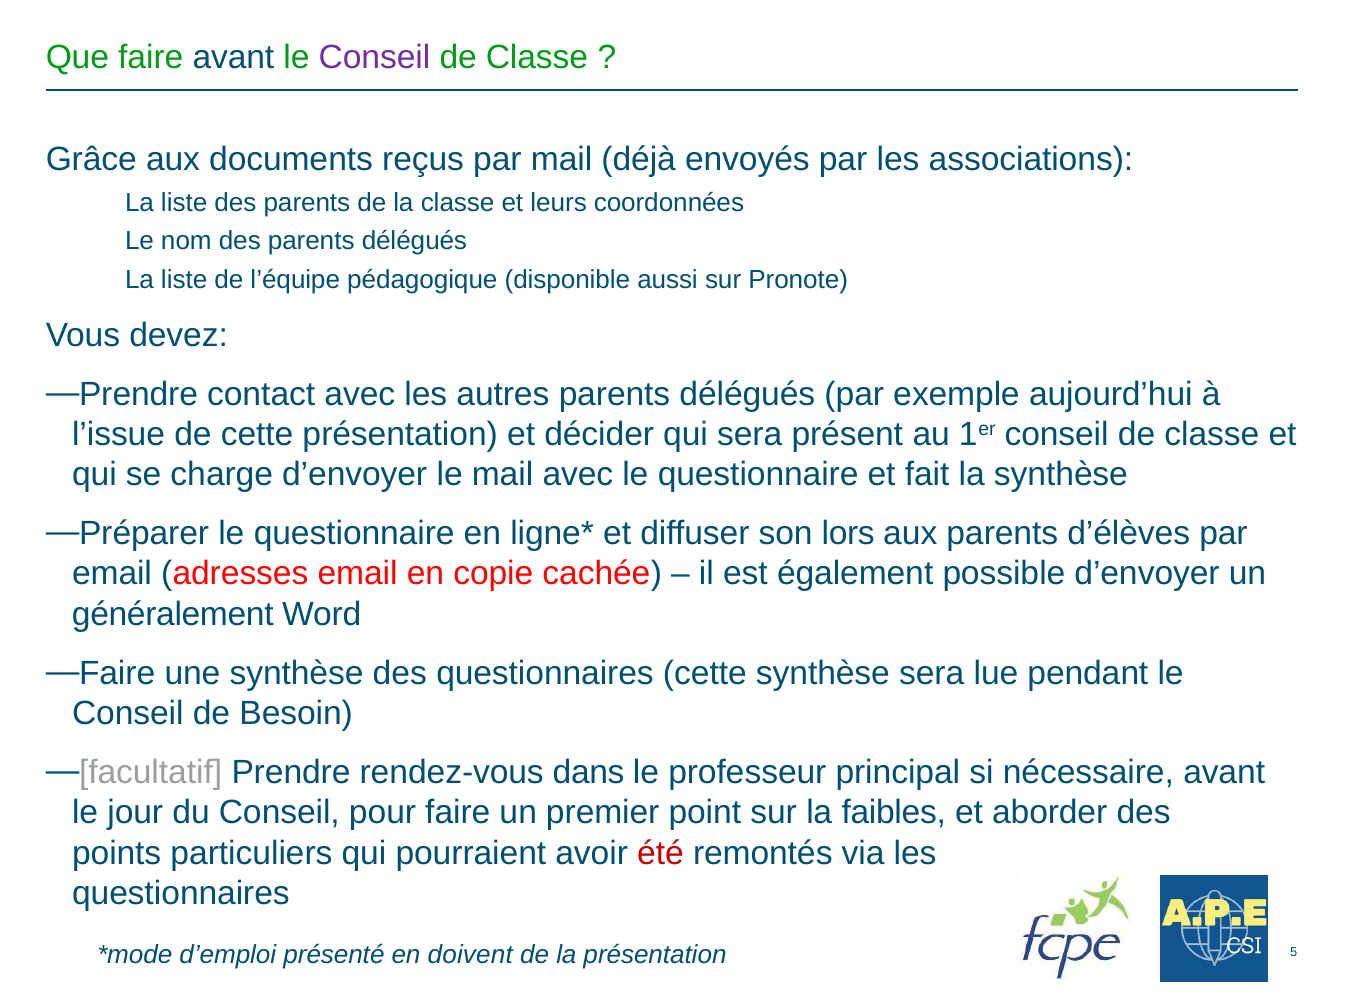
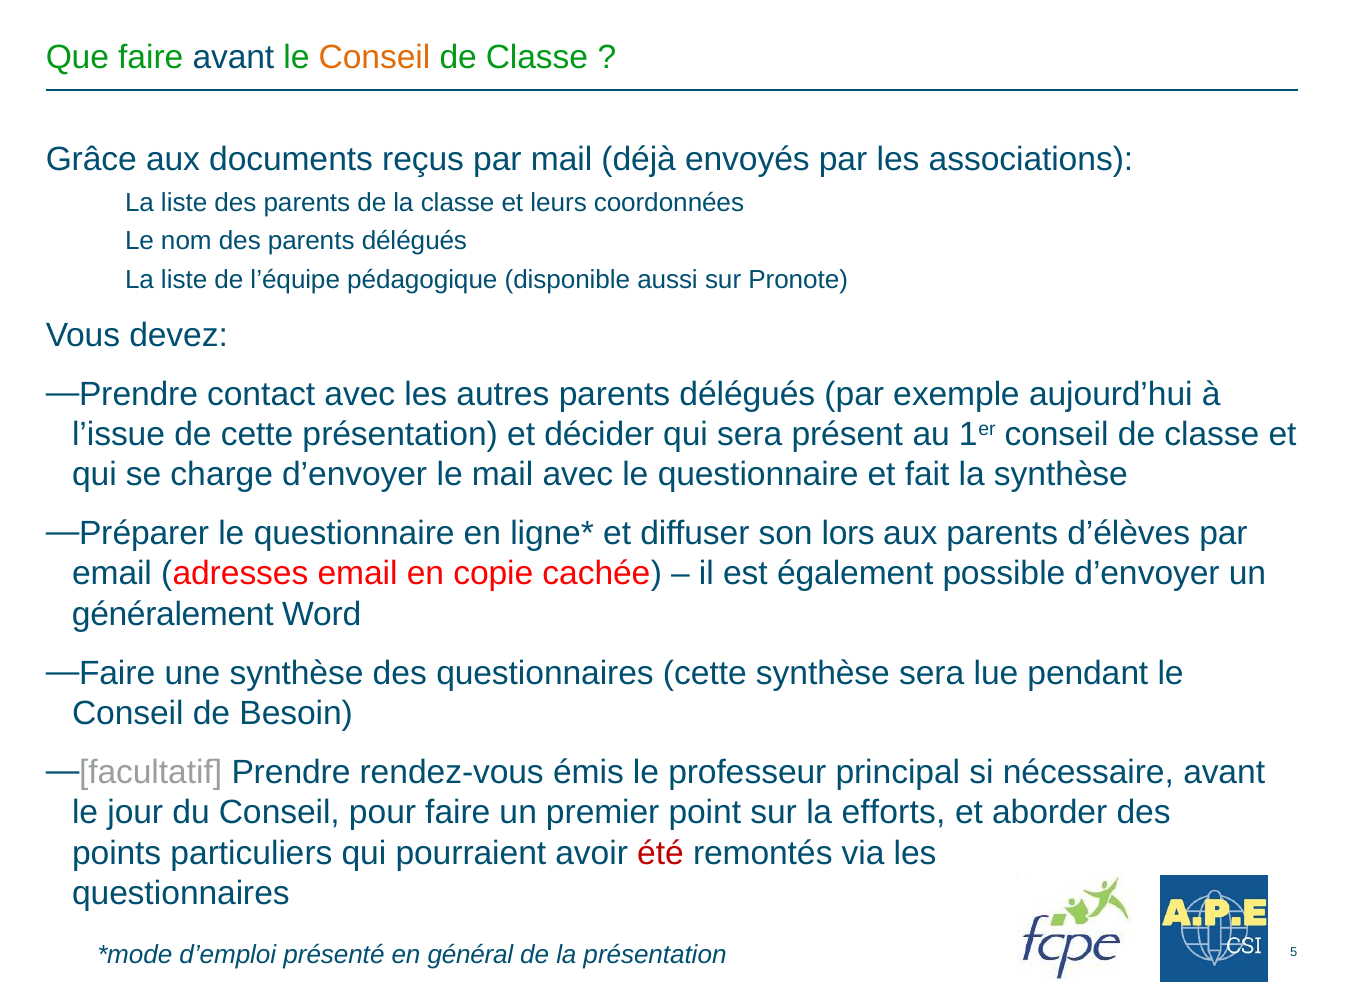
Conseil at (375, 57) colour: purple -> orange
dans: dans -> émis
faibles: faibles -> efforts
doivent: doivent -> général
